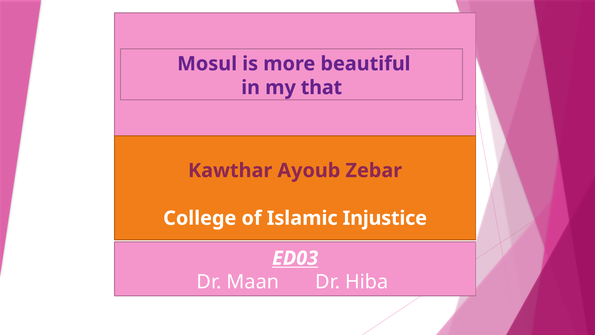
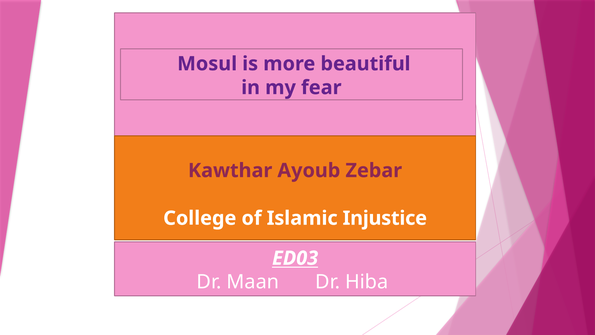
that: that -> fear
